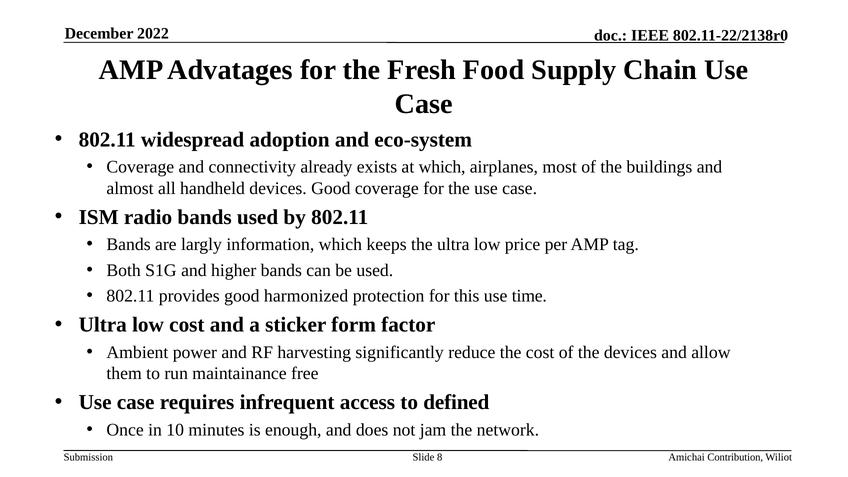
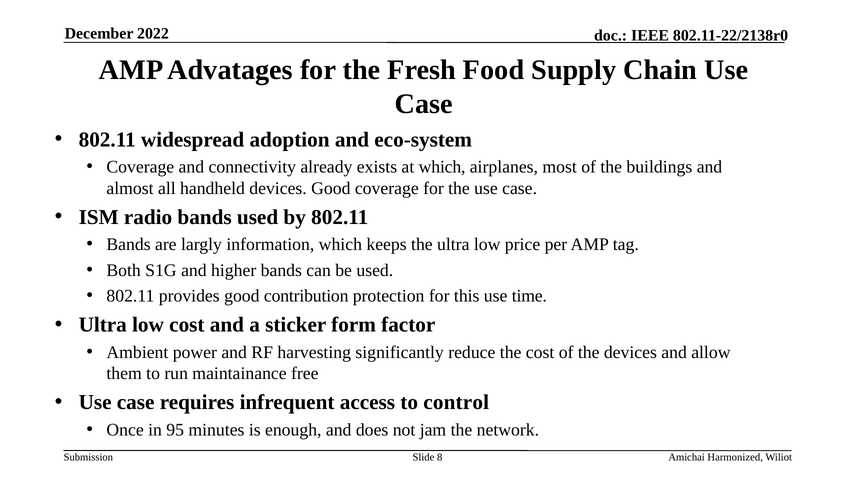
harmonized: harmonized -> contribution
defined: defined -> control
10: 10 -> 95
Contribution: Contribution -> Harmonized
